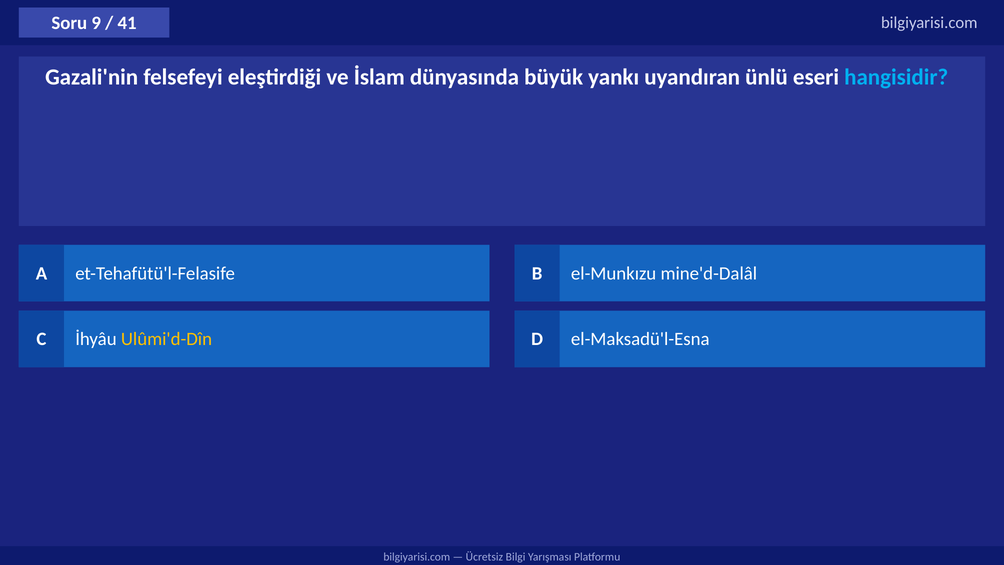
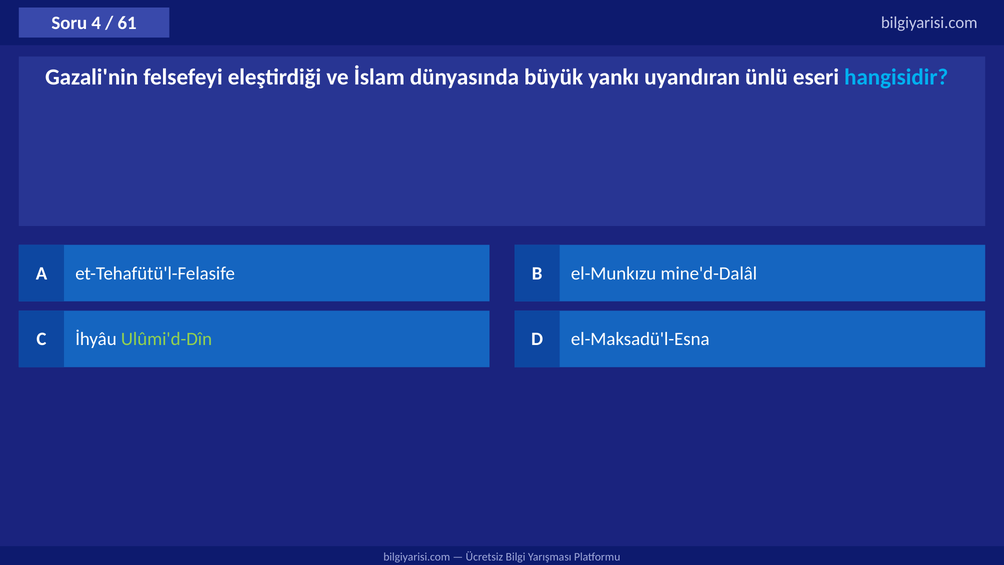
9: 9 -> 4
41: 41 -> 61
Ulûmi'd-Dîn colour: yellow -> light green
